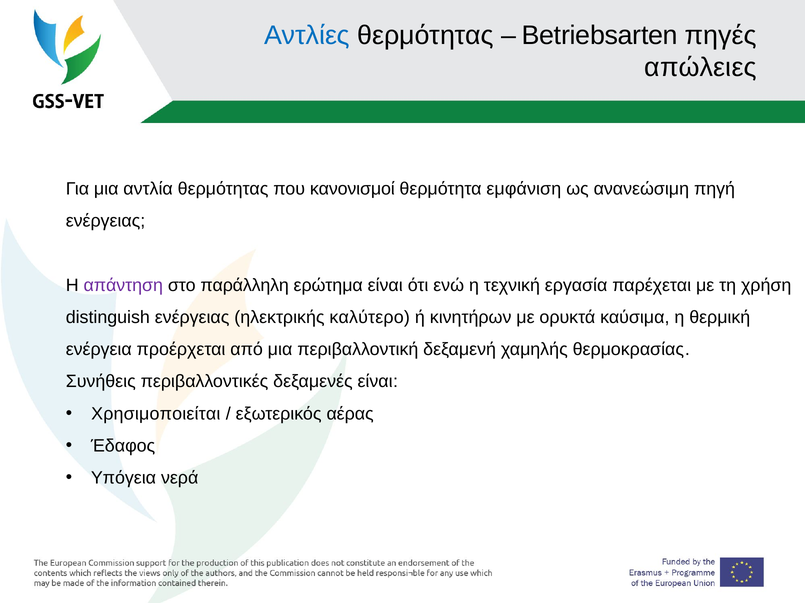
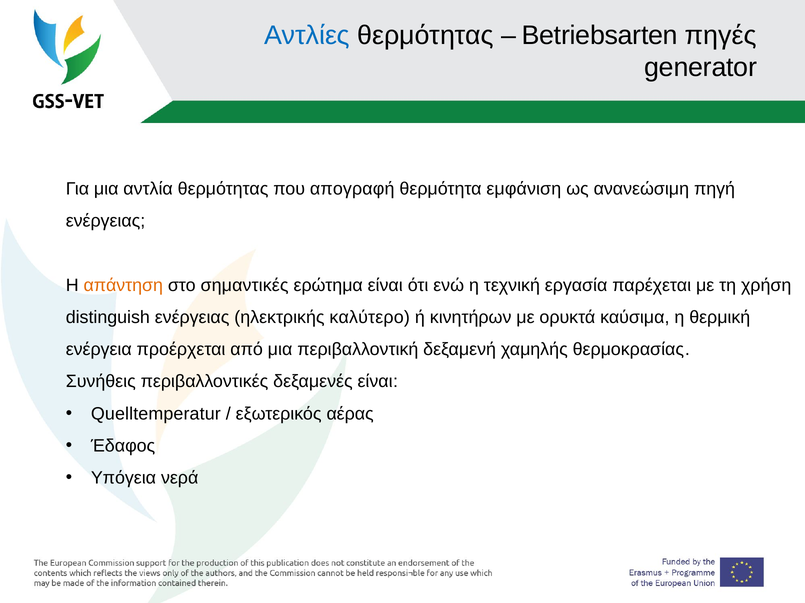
απώλειες: απώλειες -> generator
κανονισμοί: κανονισμοί -> απογραφή
απάντηση colour: purple -> orange
παράλληλη: παράλληλη -> σημαντικές
Χρησιμοποιείται: Χρησιμοποιείται -> Quelltemperatur
